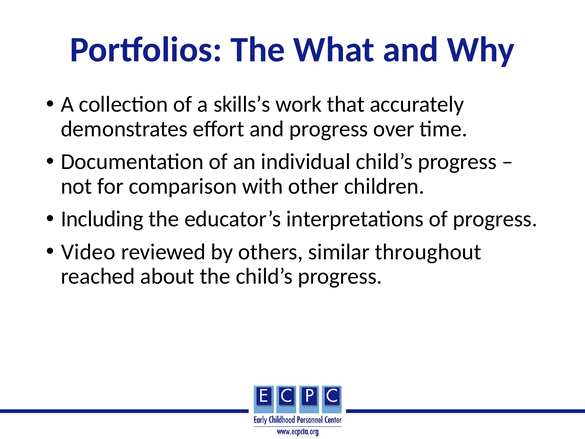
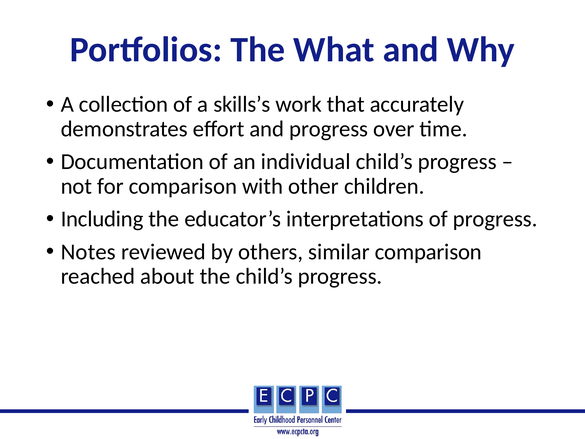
Video: Video -> Notes
similar throughout: throughout -> comparison
